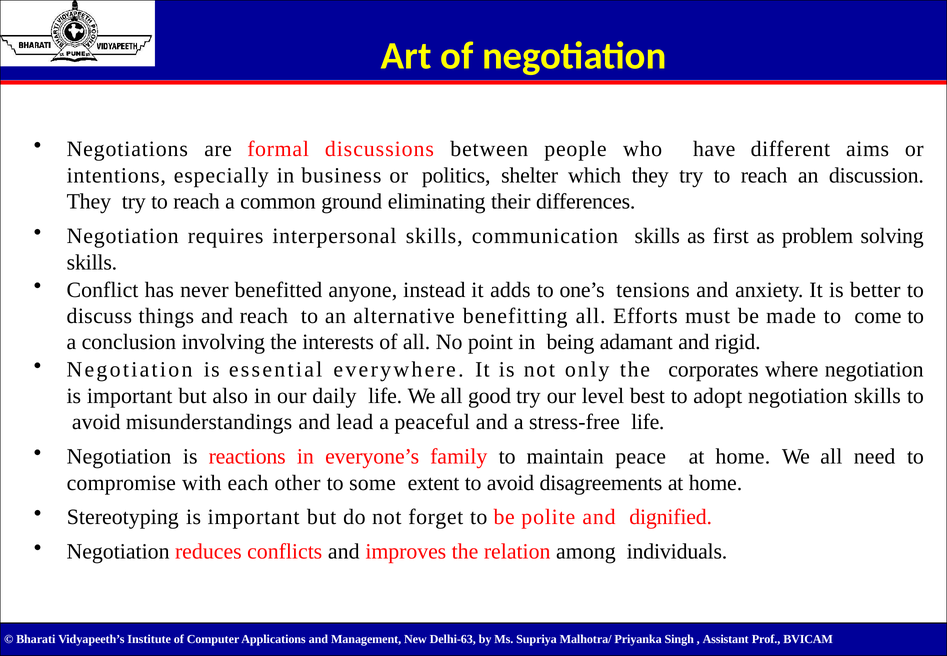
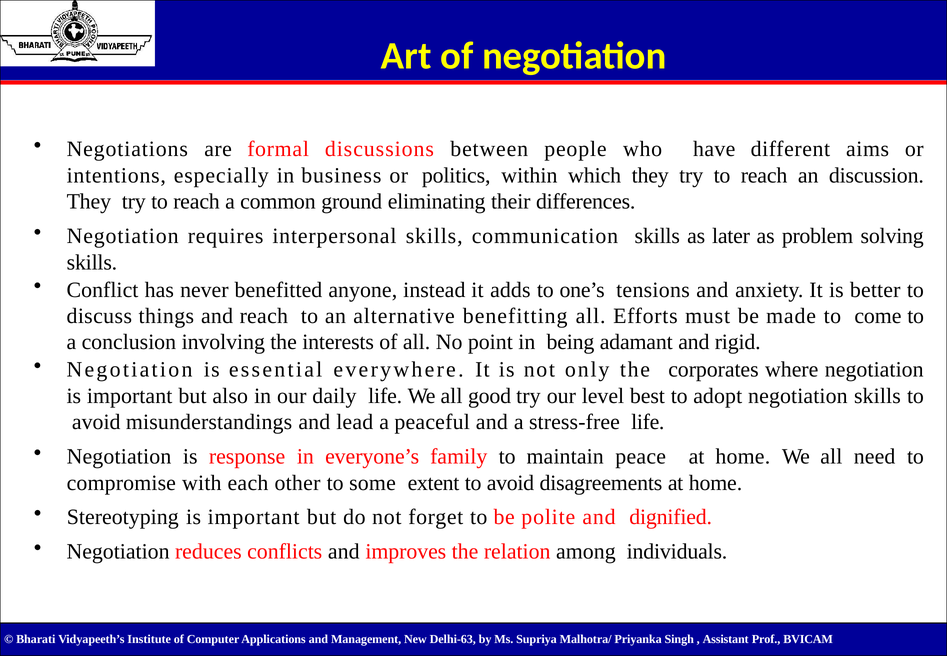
shelter: shelter -> within
first: first -> later
reactions: reactions -> response
